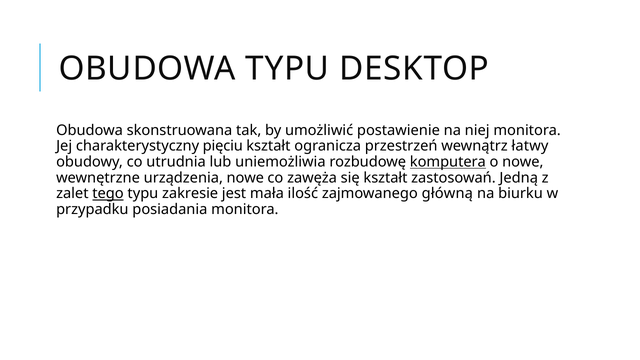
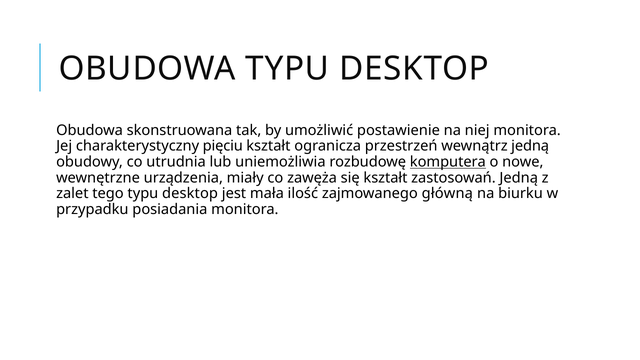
wewnątrz łatwy: łatwy -> jedną
urządzenia nowe: nowe -> miały
tego underline: present -> none
zakresie at (190, 194): zakresie -> desktop
